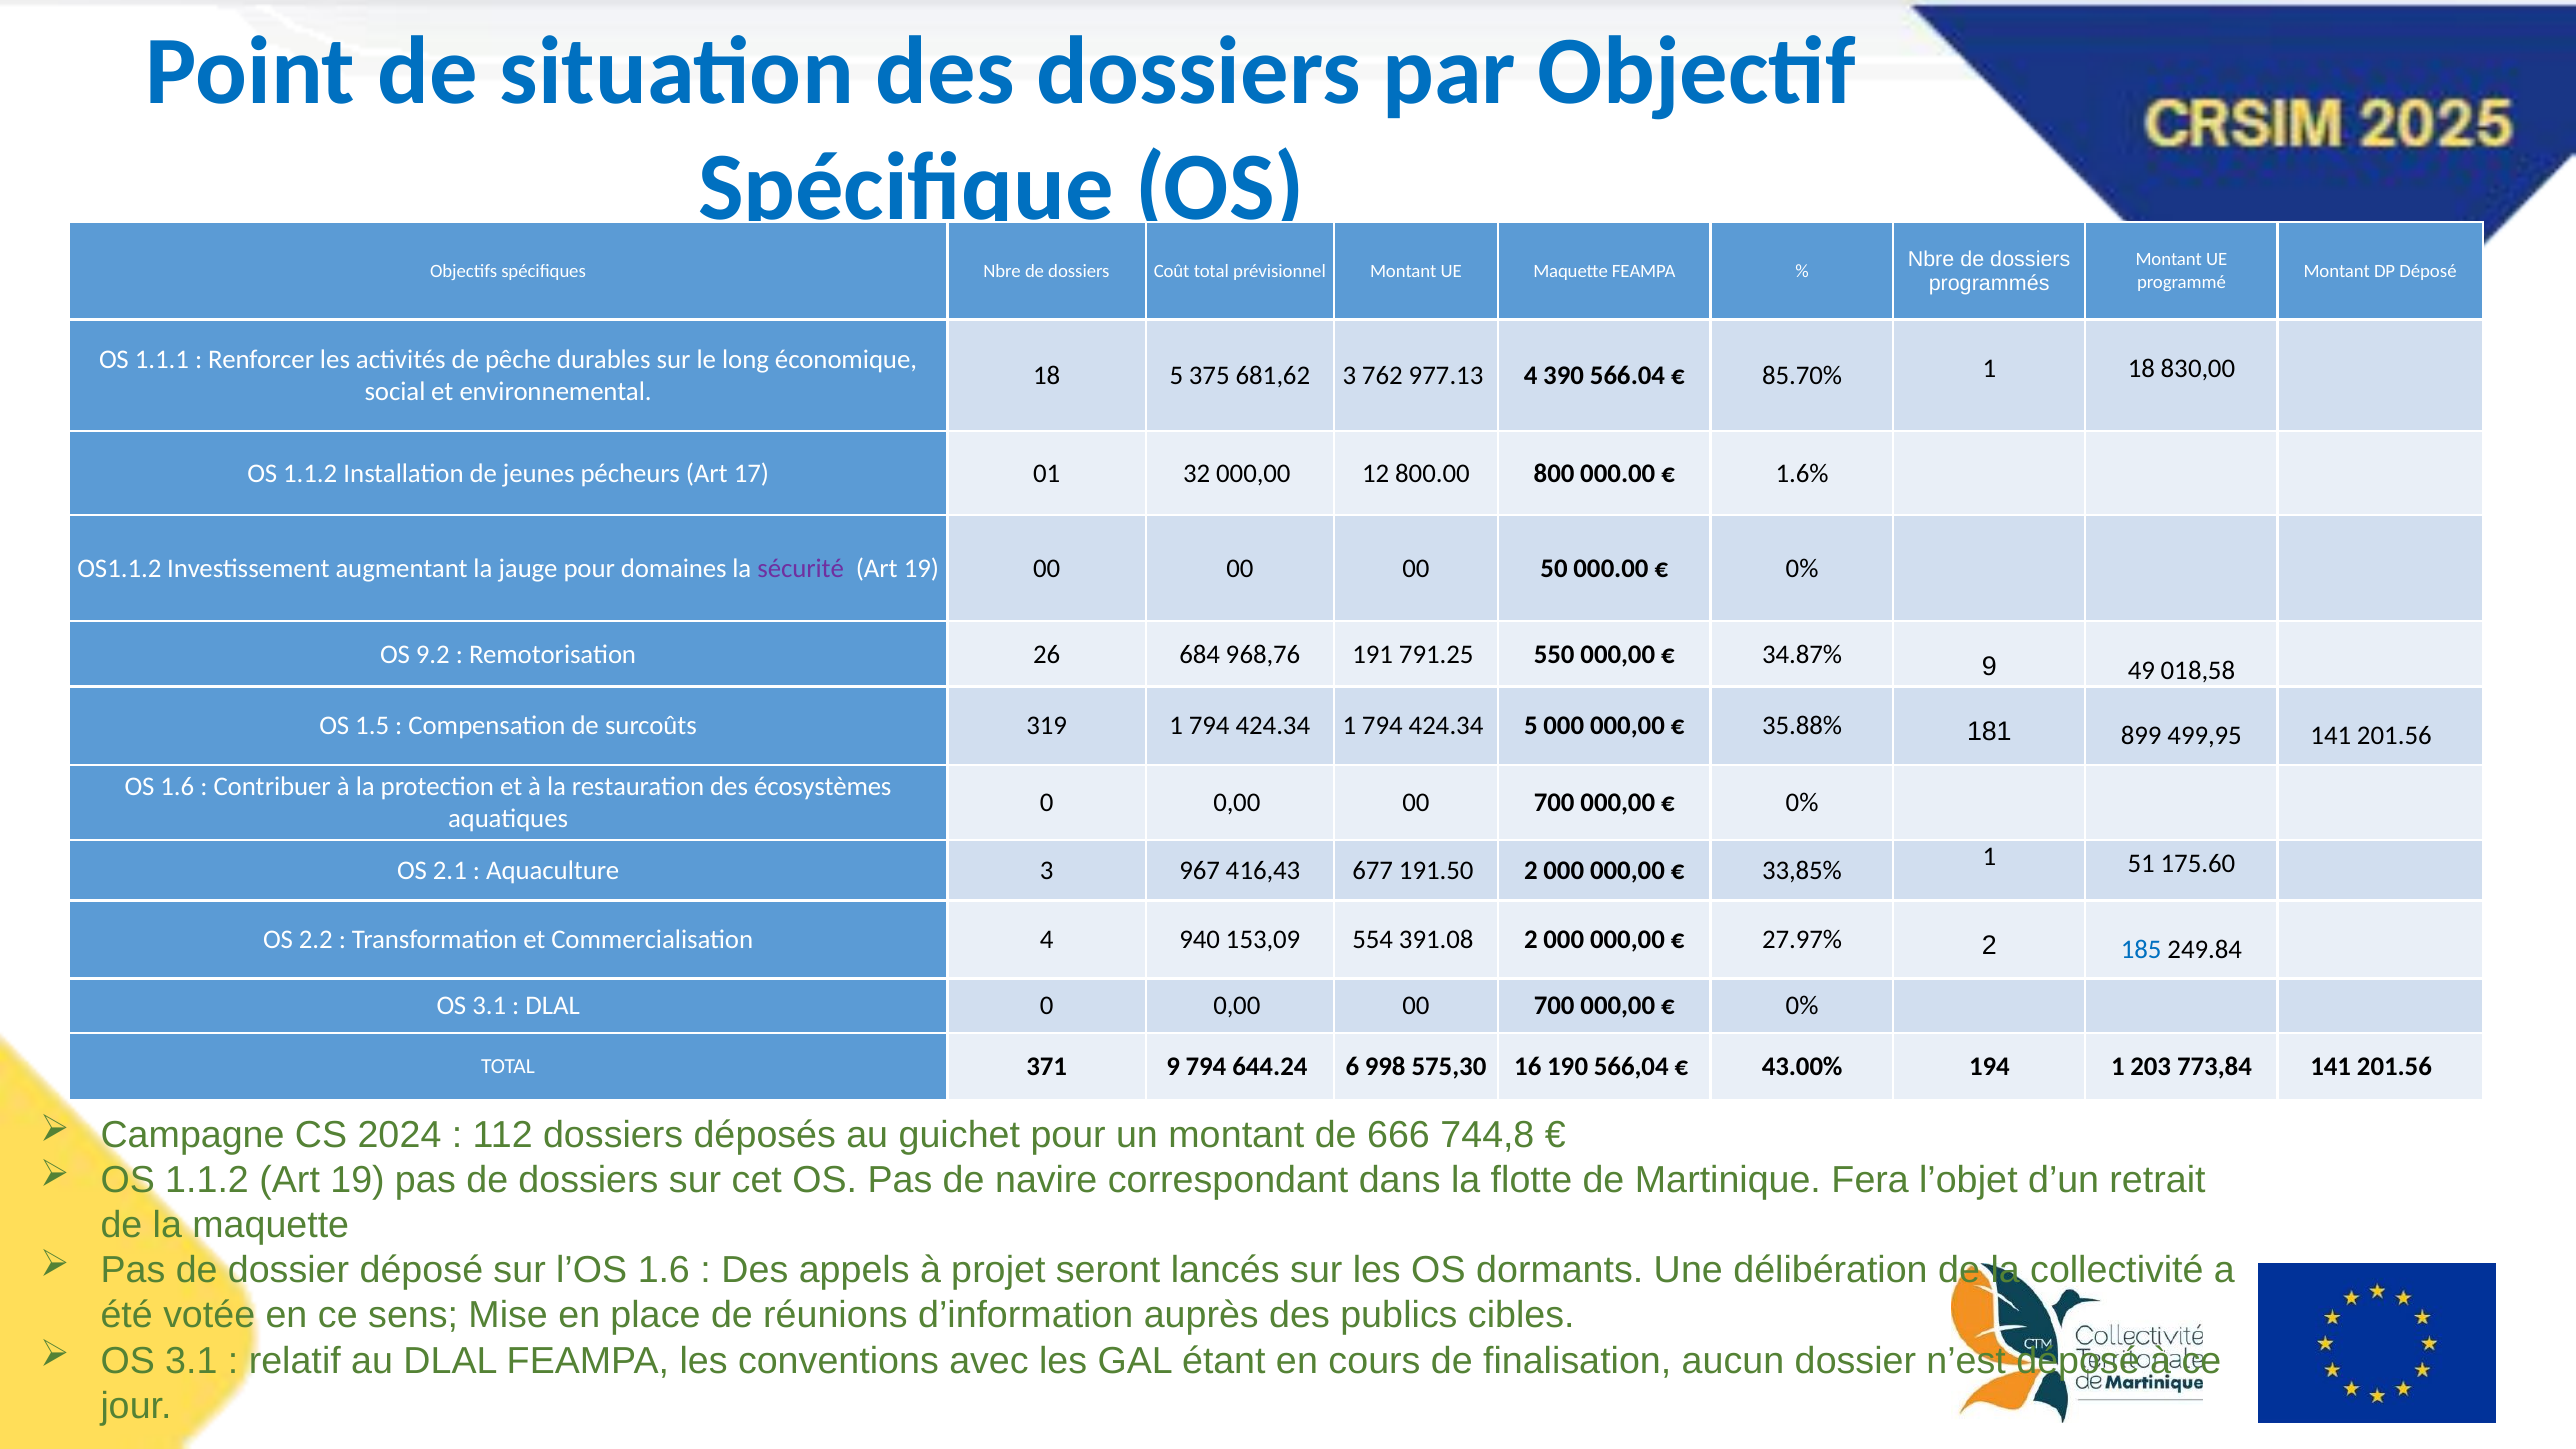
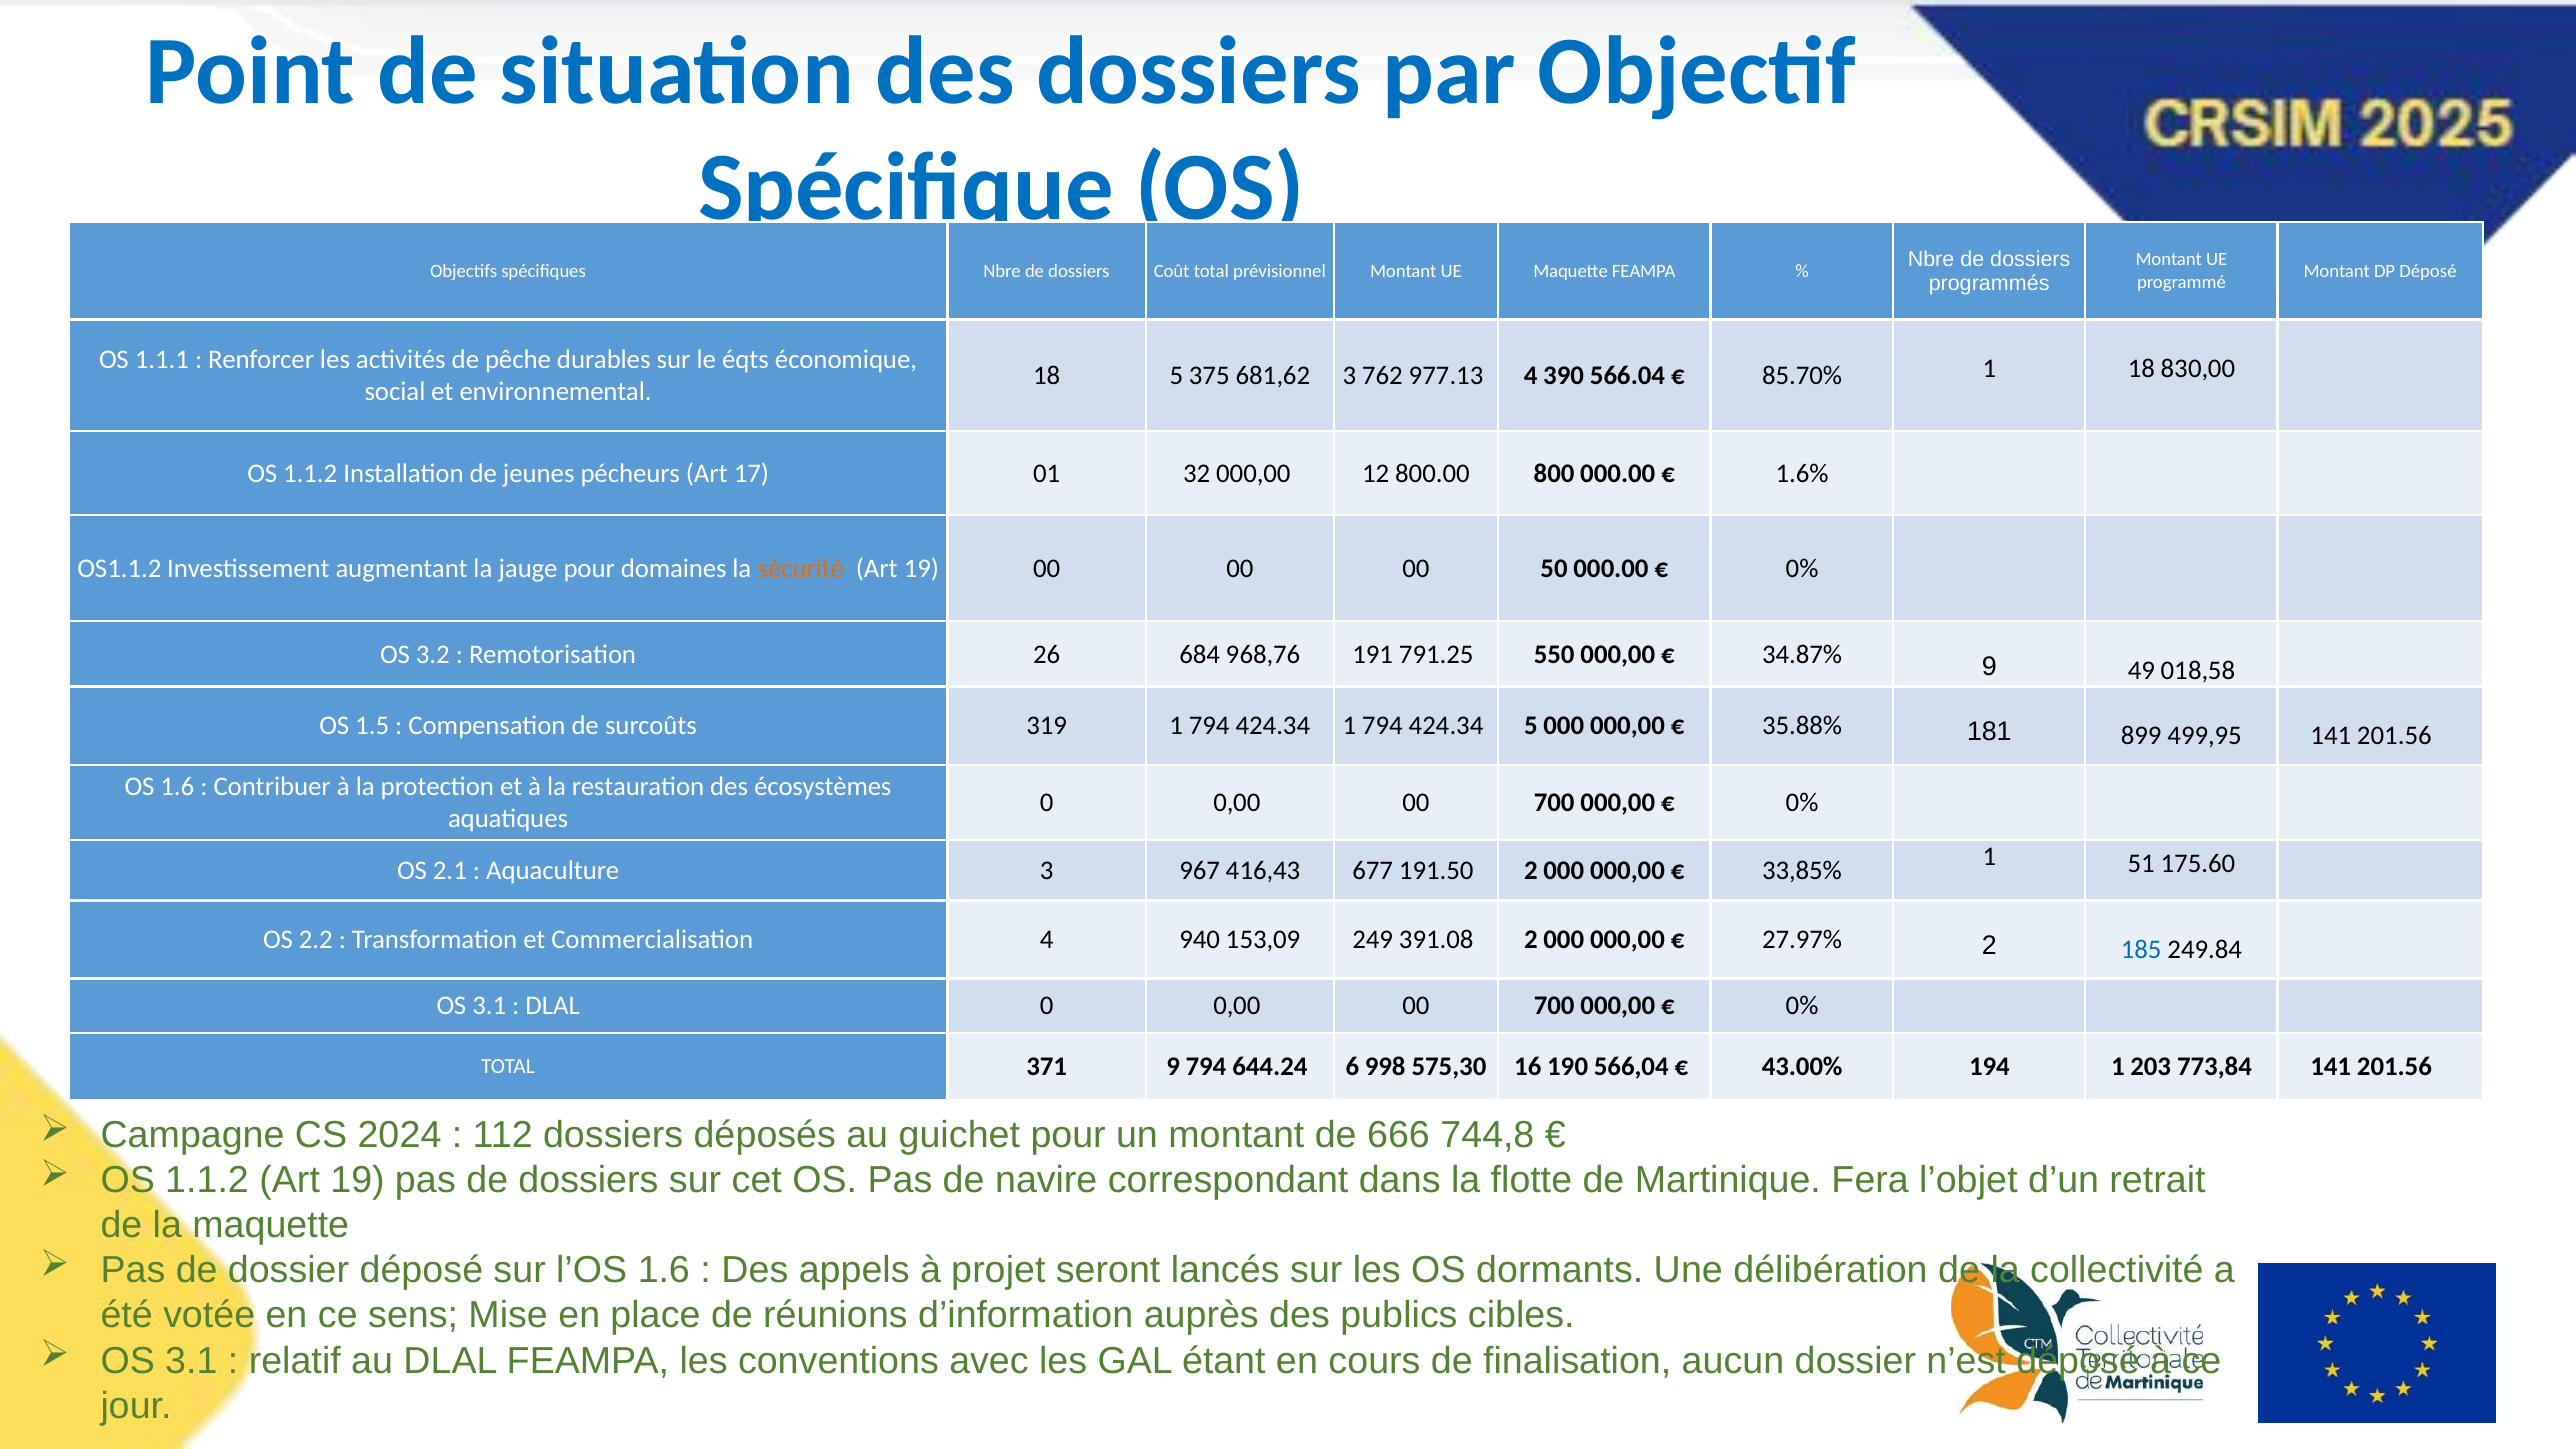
long: long -> éqts
sécurité colour: purple -> orange
9.2: 9.2 -> 3.2
554: 554 -> 249
